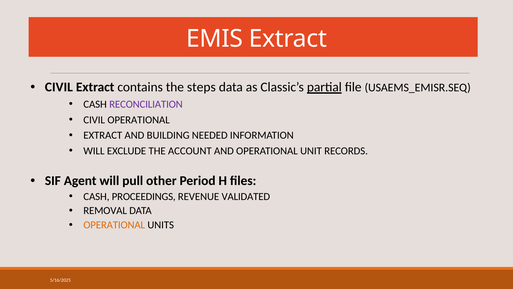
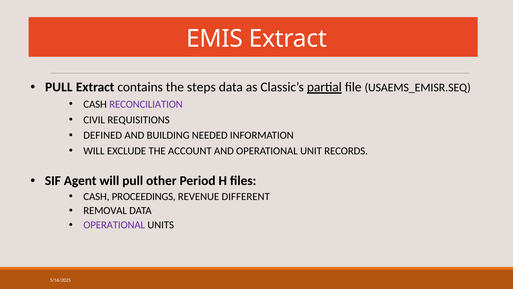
CIVIL at (59, 87): CIVIL -> PULL
CIVIL OPERATIONAL: OPERATIONAL -> REQUISITIONS
EXTRACT at (103, 135): EXTRACT -> DEFINED
VALIDATED: VALIDATED -> DIFFERENT
OPERATIONAL at (114, 225) colour: orange -> purple
